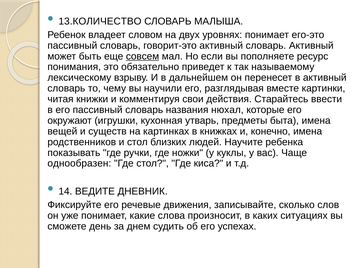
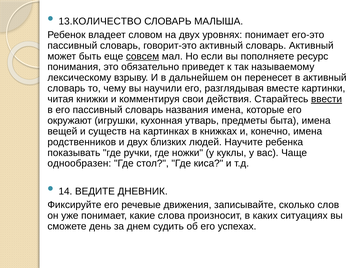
ввести underline: none -> present
названия нюхал: нюхал -> имена
и стол: стол -> двух
